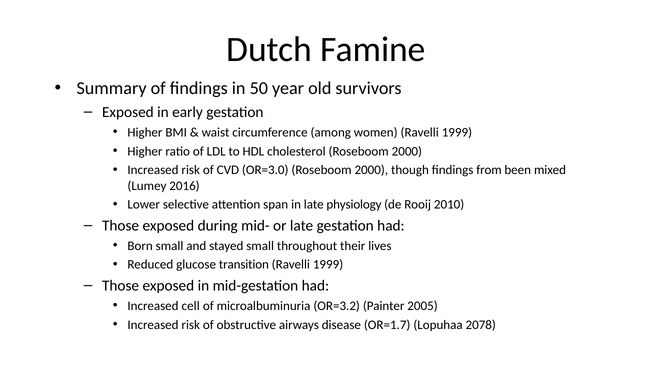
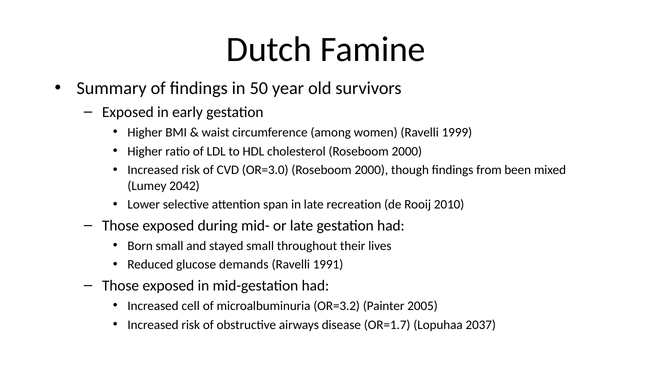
2016: 2016 -> 2042
physiology: physiology -> recreation
transition: transition -> demands
1999 at (328, 265): 1999 -> 1991
2078: 2078 -> 2037
